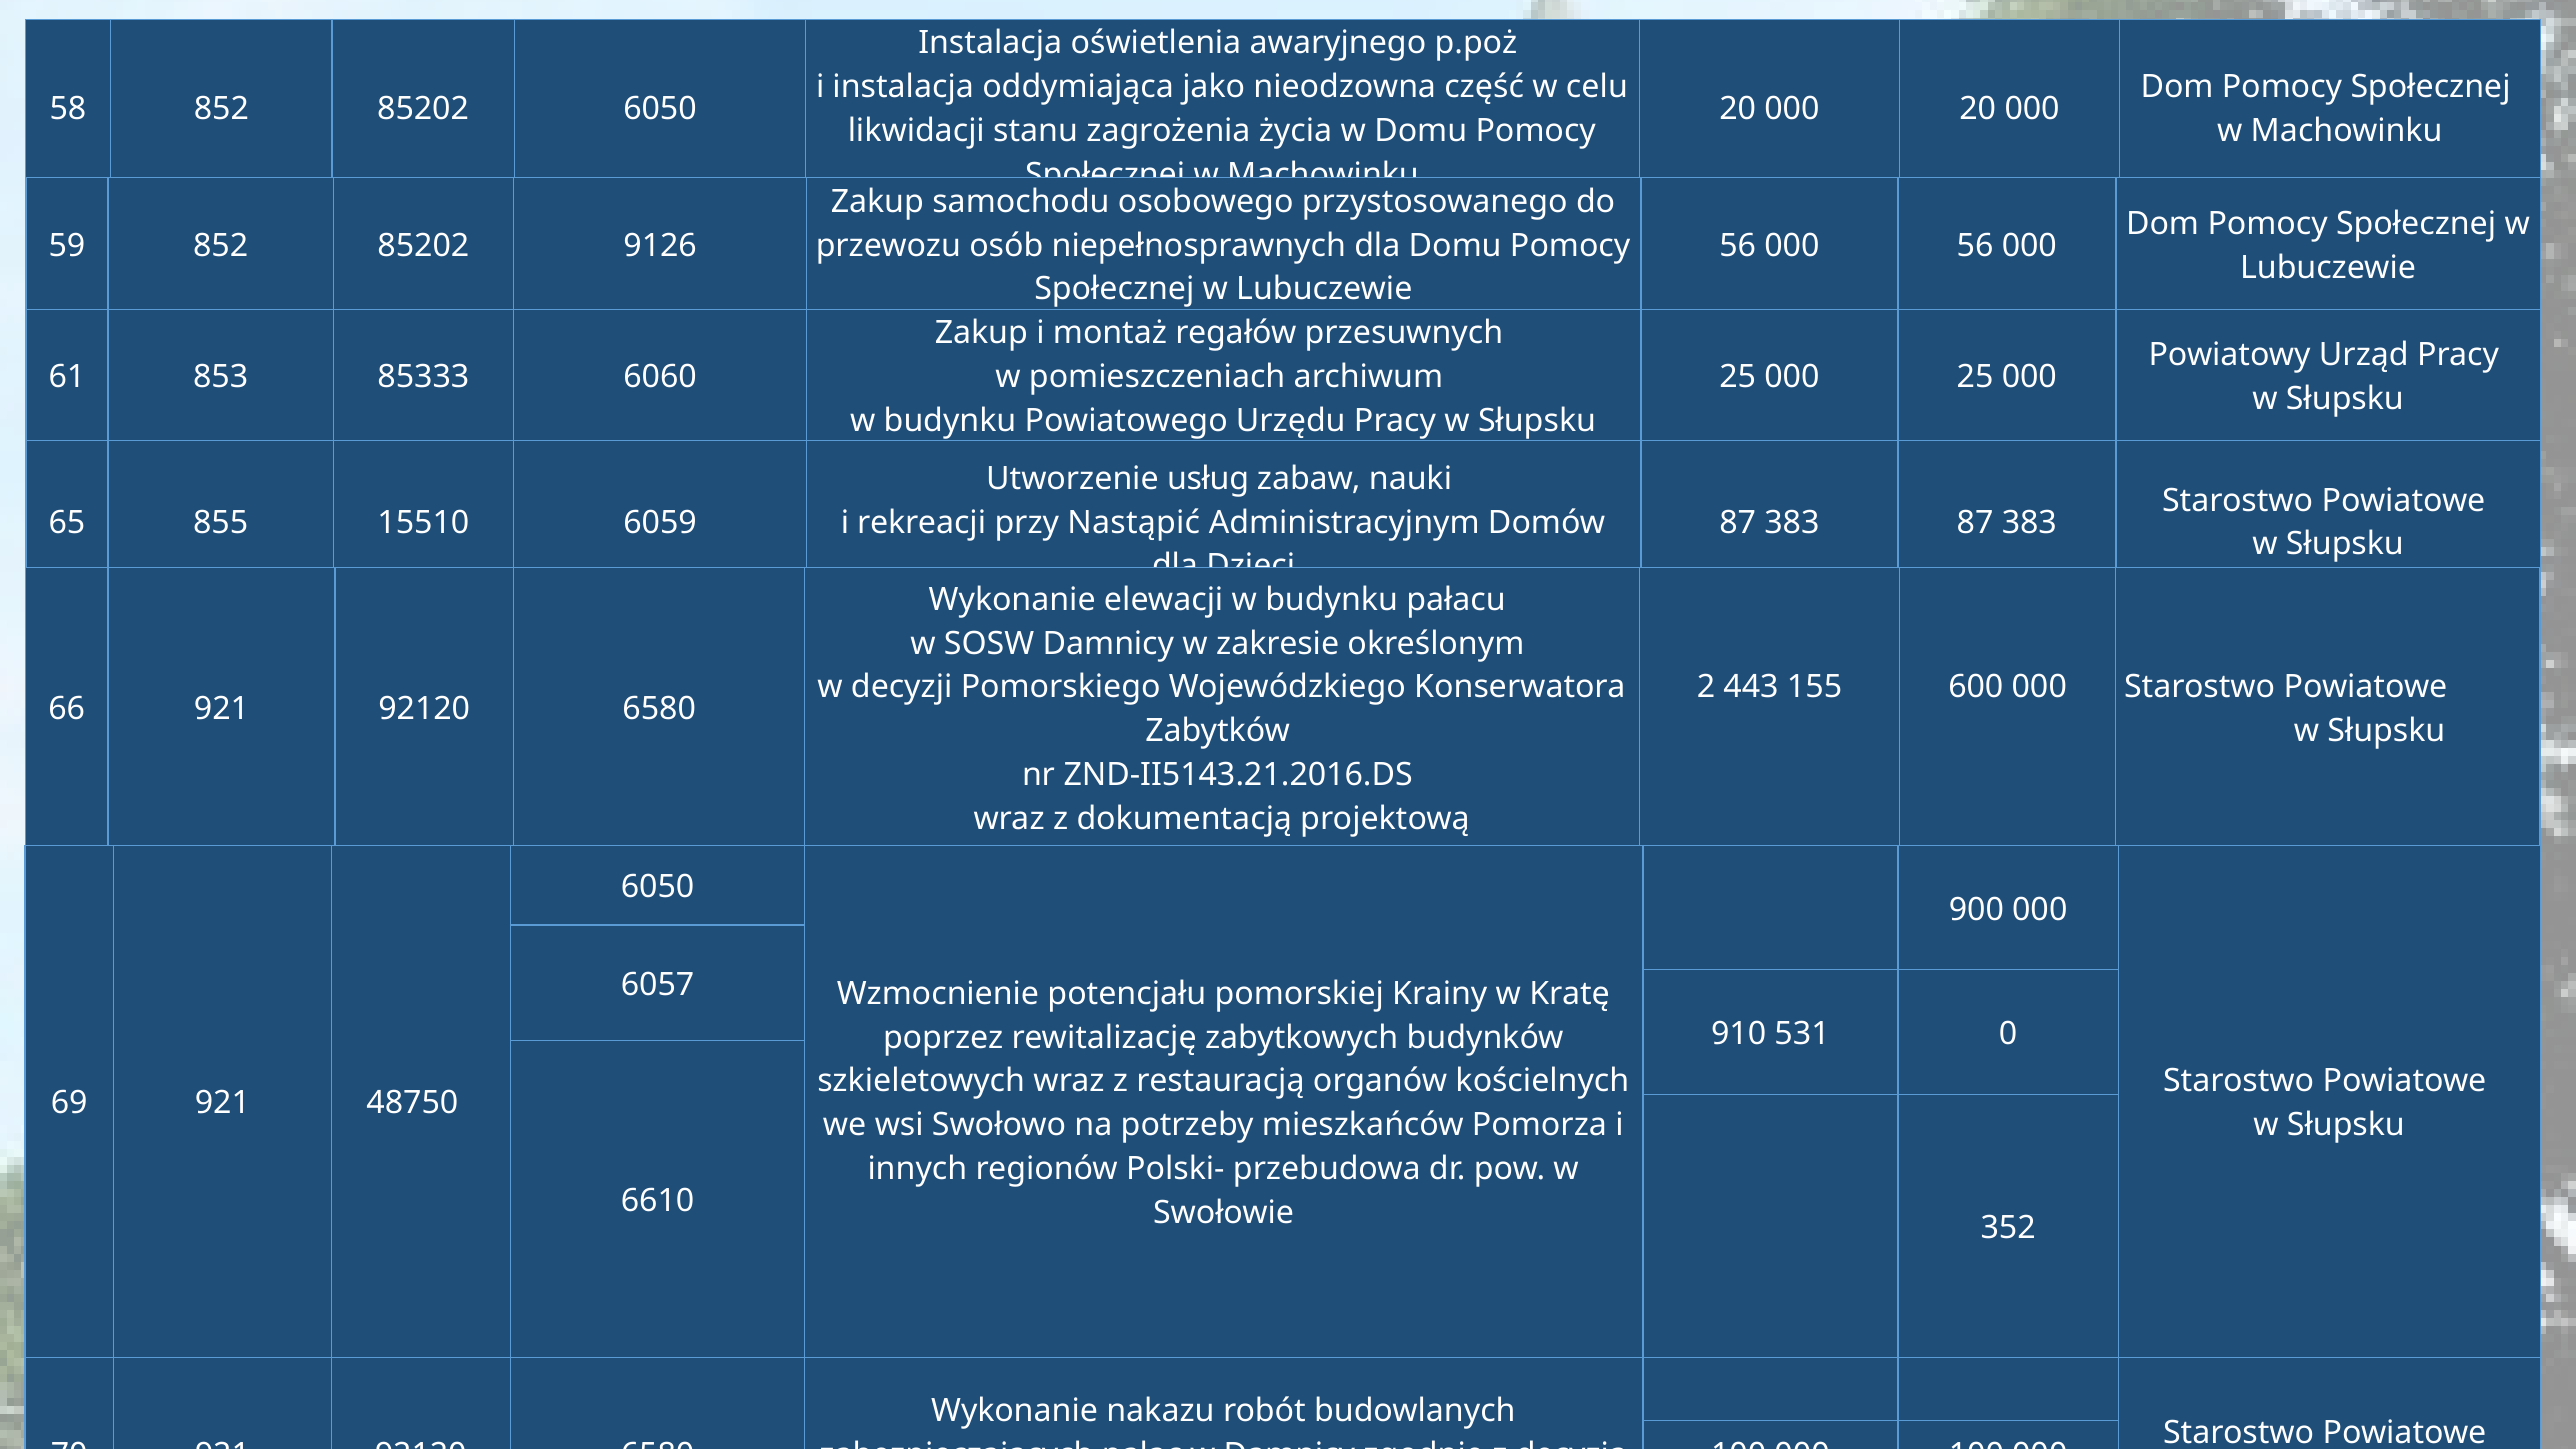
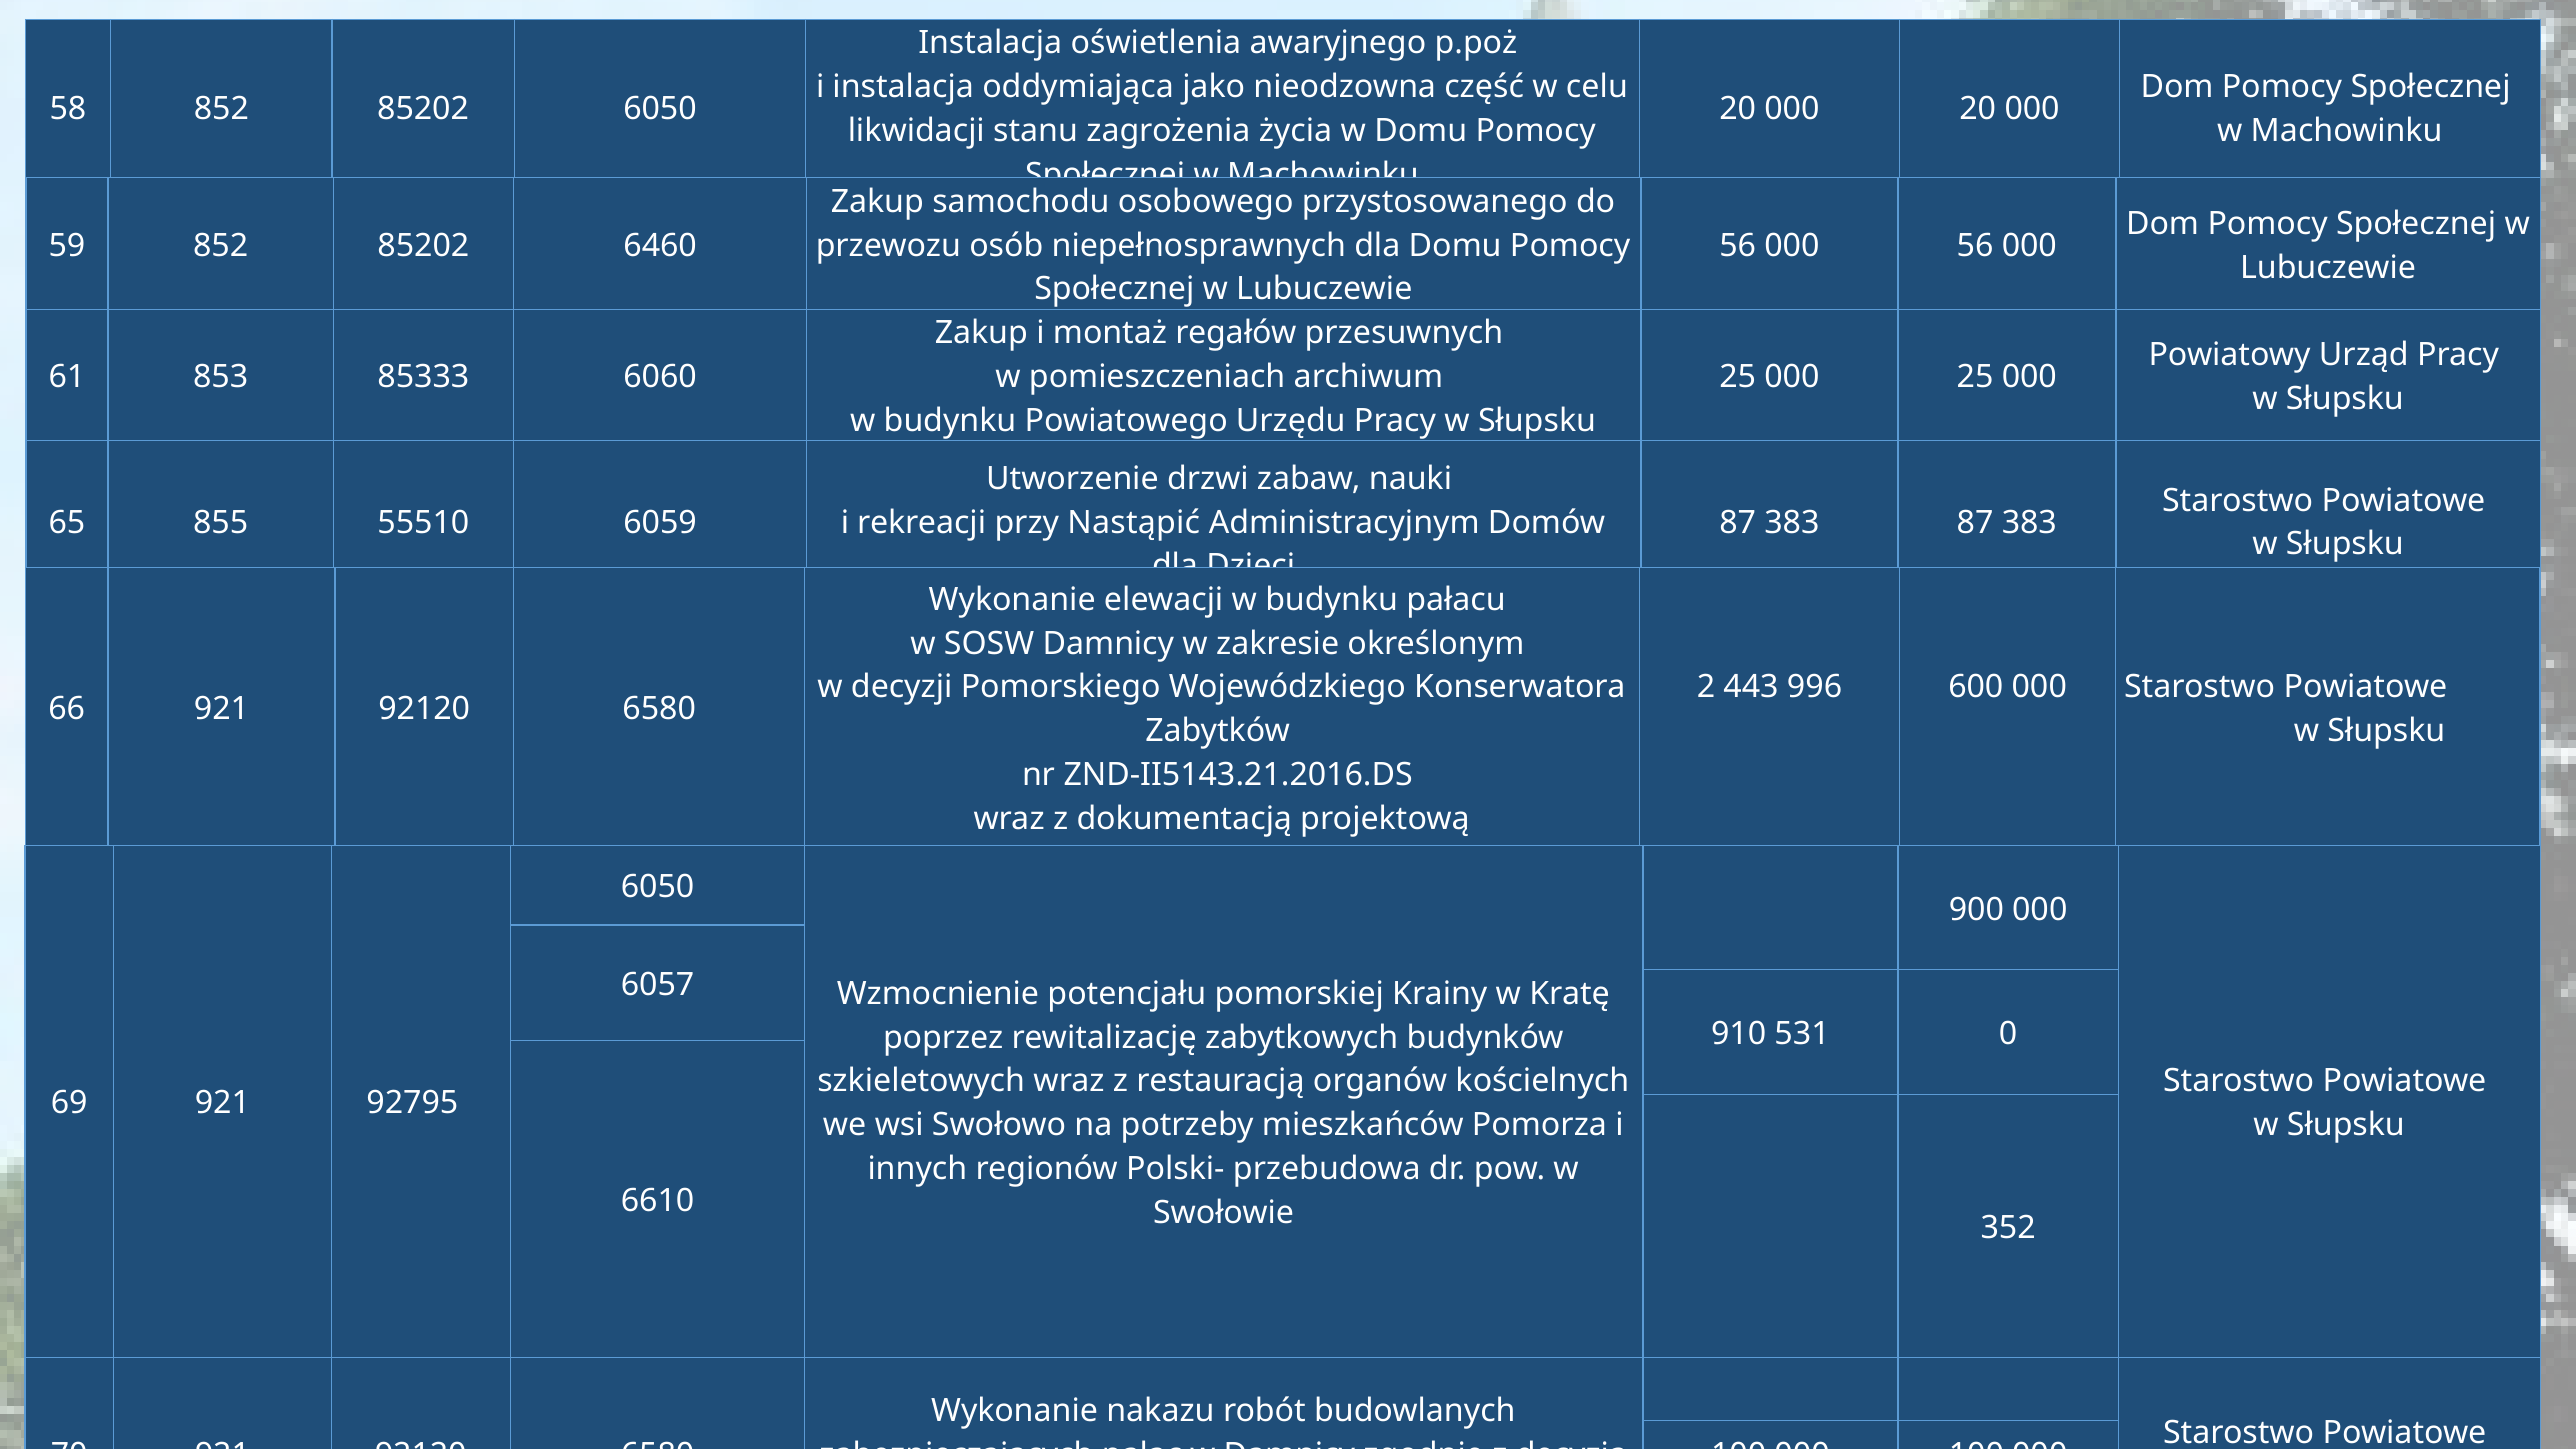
9126: 9126 -> 6460
usług: usług -> drzwi
15510: 15510 -> 55510
155: 155 -> 996
48750: 48750 -> 92795
